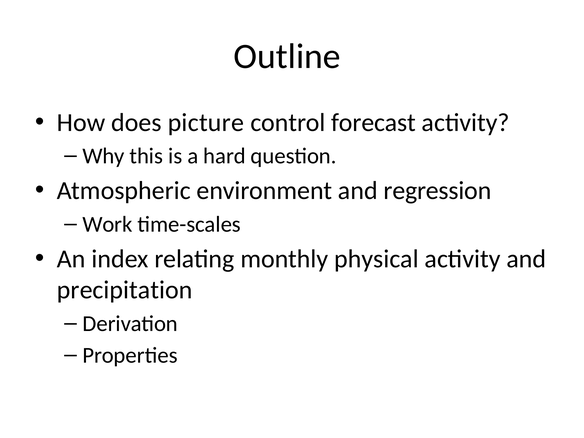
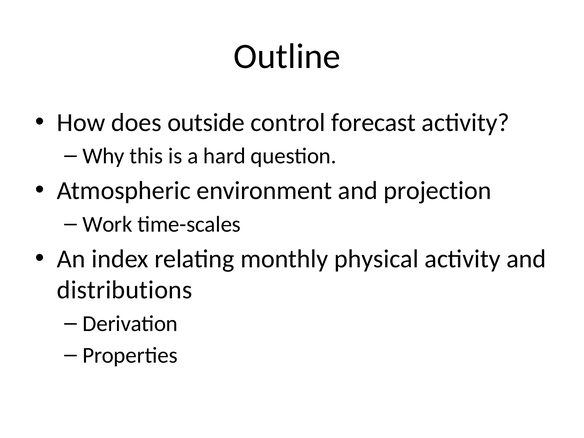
picture: picture -> outside
regression: regression -> projection
precipitation: precipitation -> distributions
